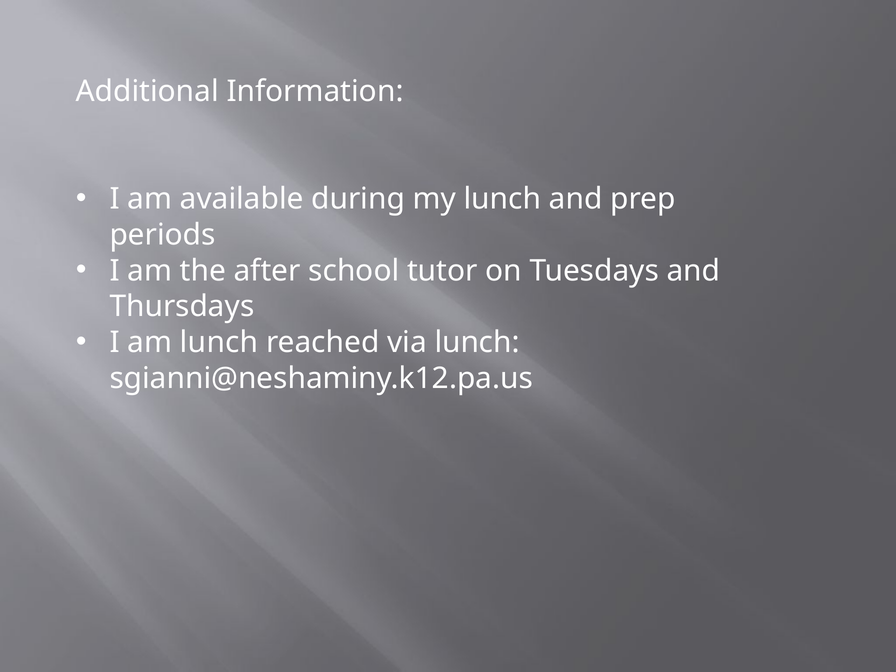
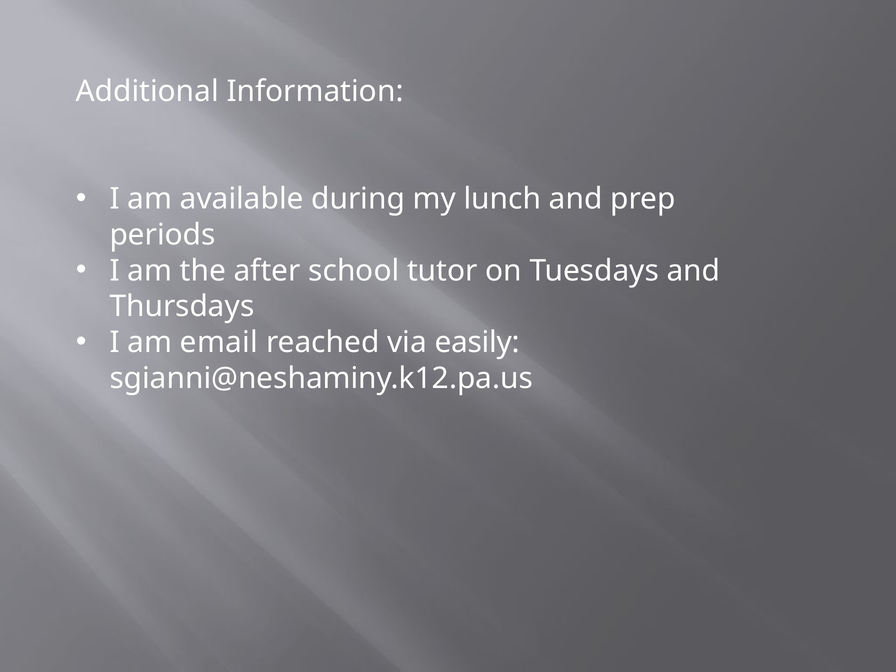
am lunch: lunch -> email
via lunch: lunch -> easily
